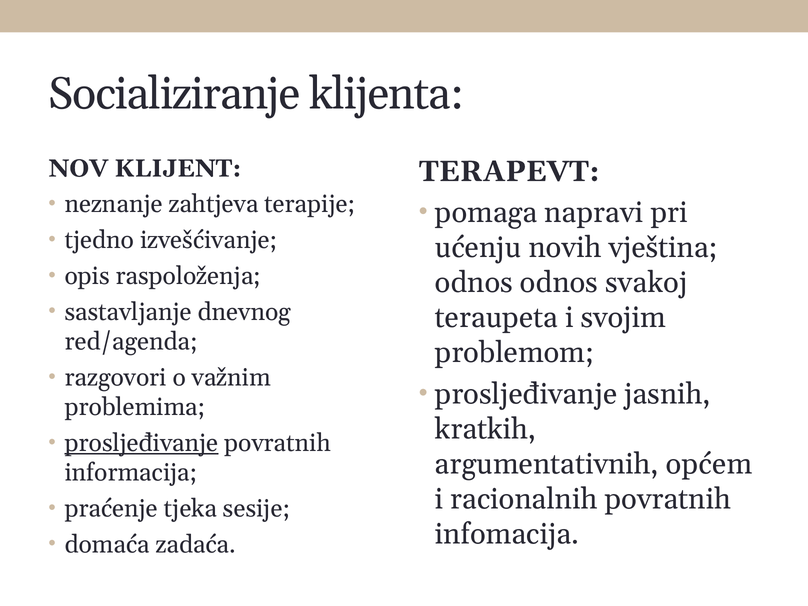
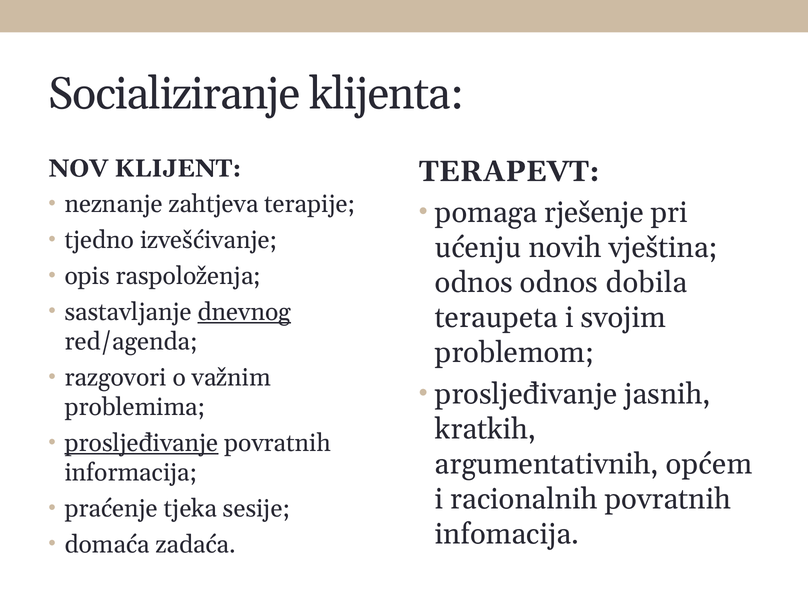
napravi: napravi -> rješenje
svakoj: svakoj -> dobila
dnevnog underline: none -> present
